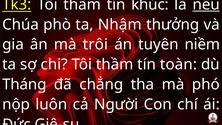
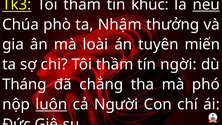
trôi: trôi -> loài
niềm: niềm -> miến
toàn: toàn -> ngời
luôn underline: none -> present
